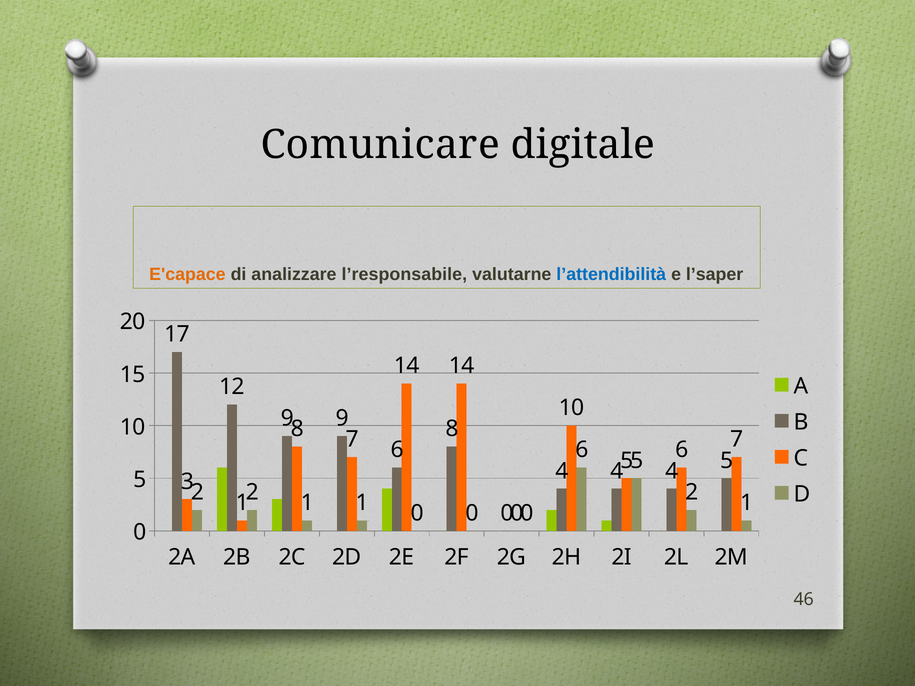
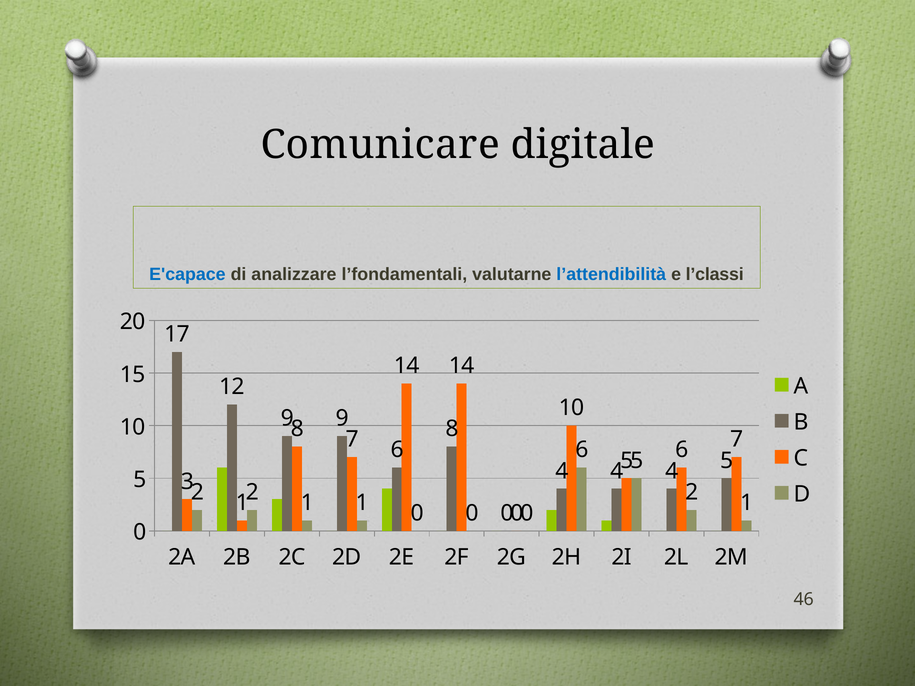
E'capace colour: orange -> blue
l’responsabile: l’responsabile -> l’fondamentali
l’saper: l’saper -> l’classi
